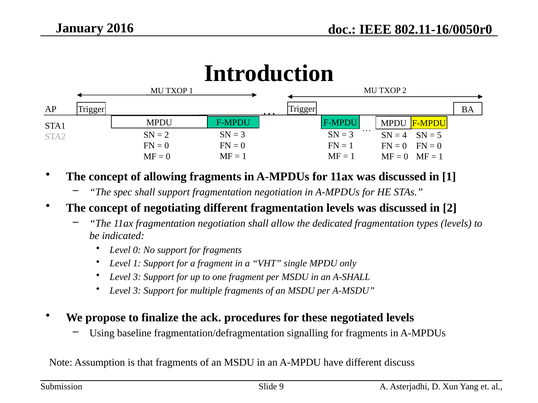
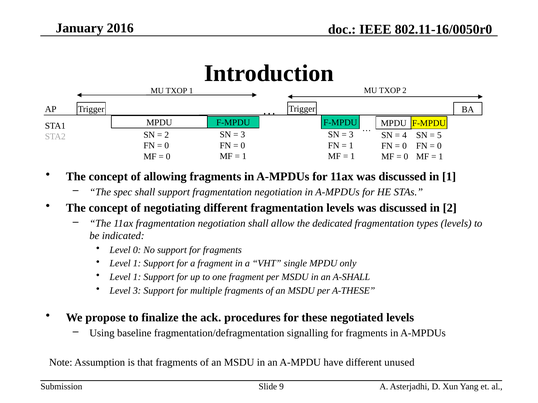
3 at (137, 277): 3 -> 1
A-MSDU: A-MSDU -> A-THESE
discuss: discuss -> unused
